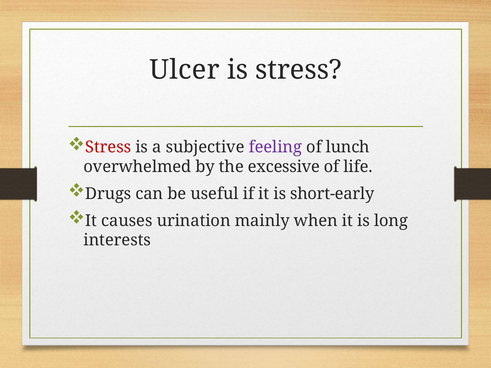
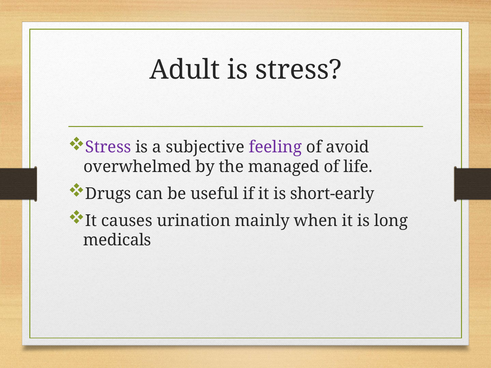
Ulcer: Ulcer -> Adult
Stress at (108, 147) colour: red -> purple
lunch: lunch -> avoid
excessive: excessive -> managed
interests: interests -> medicals
